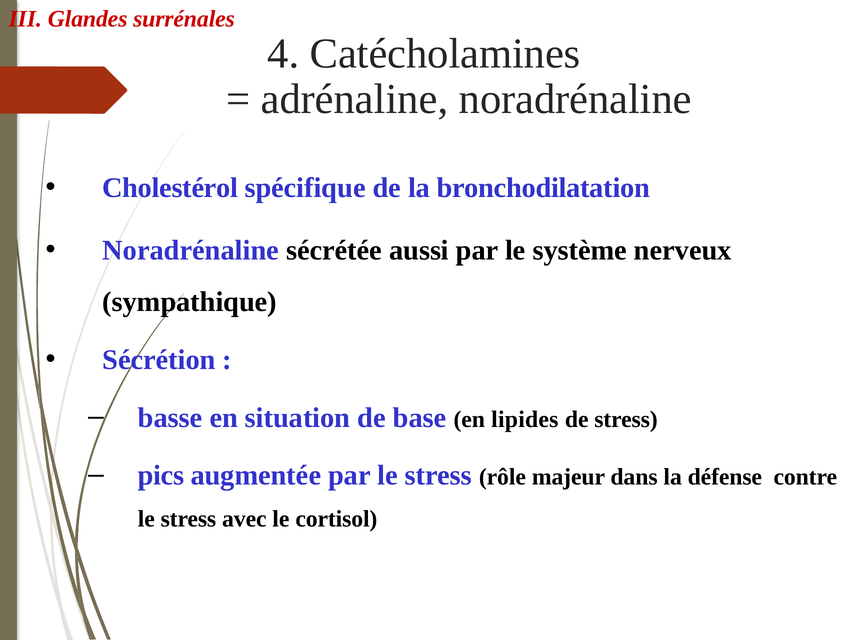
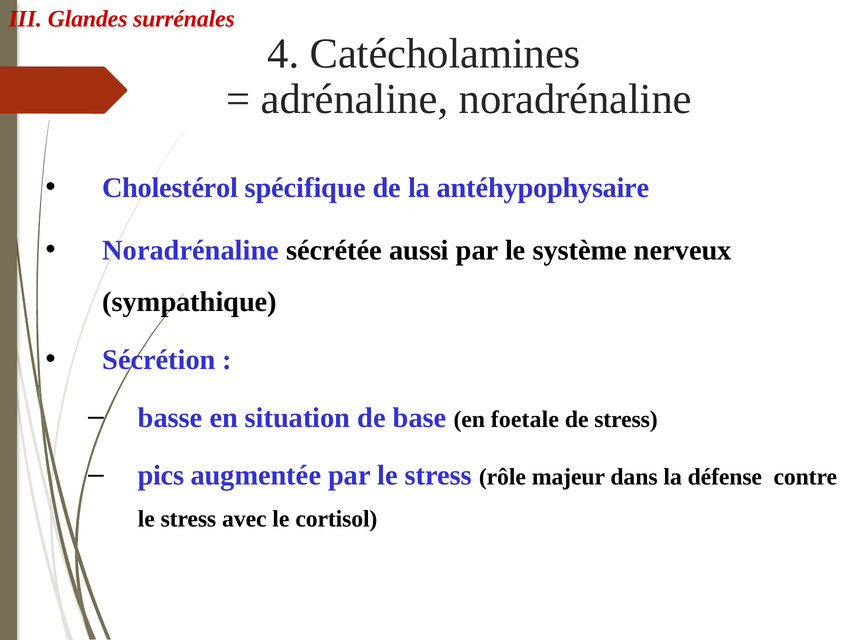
bronchodilatation: bronchodilatation -> antéhypophysaire
lipides: lipides -> foetale
